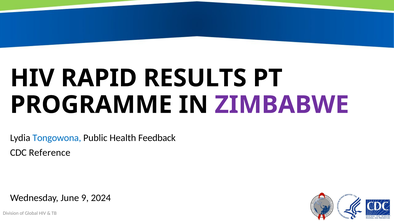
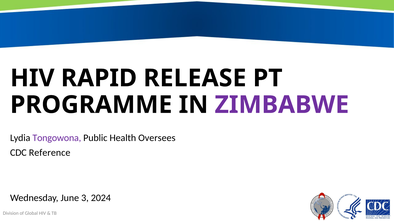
RESULTS: RESULTS -> RELEASE
Tongowona colour: blue -> purple
Feedback: Feedback -> Oversees
9: 9 -> 3
